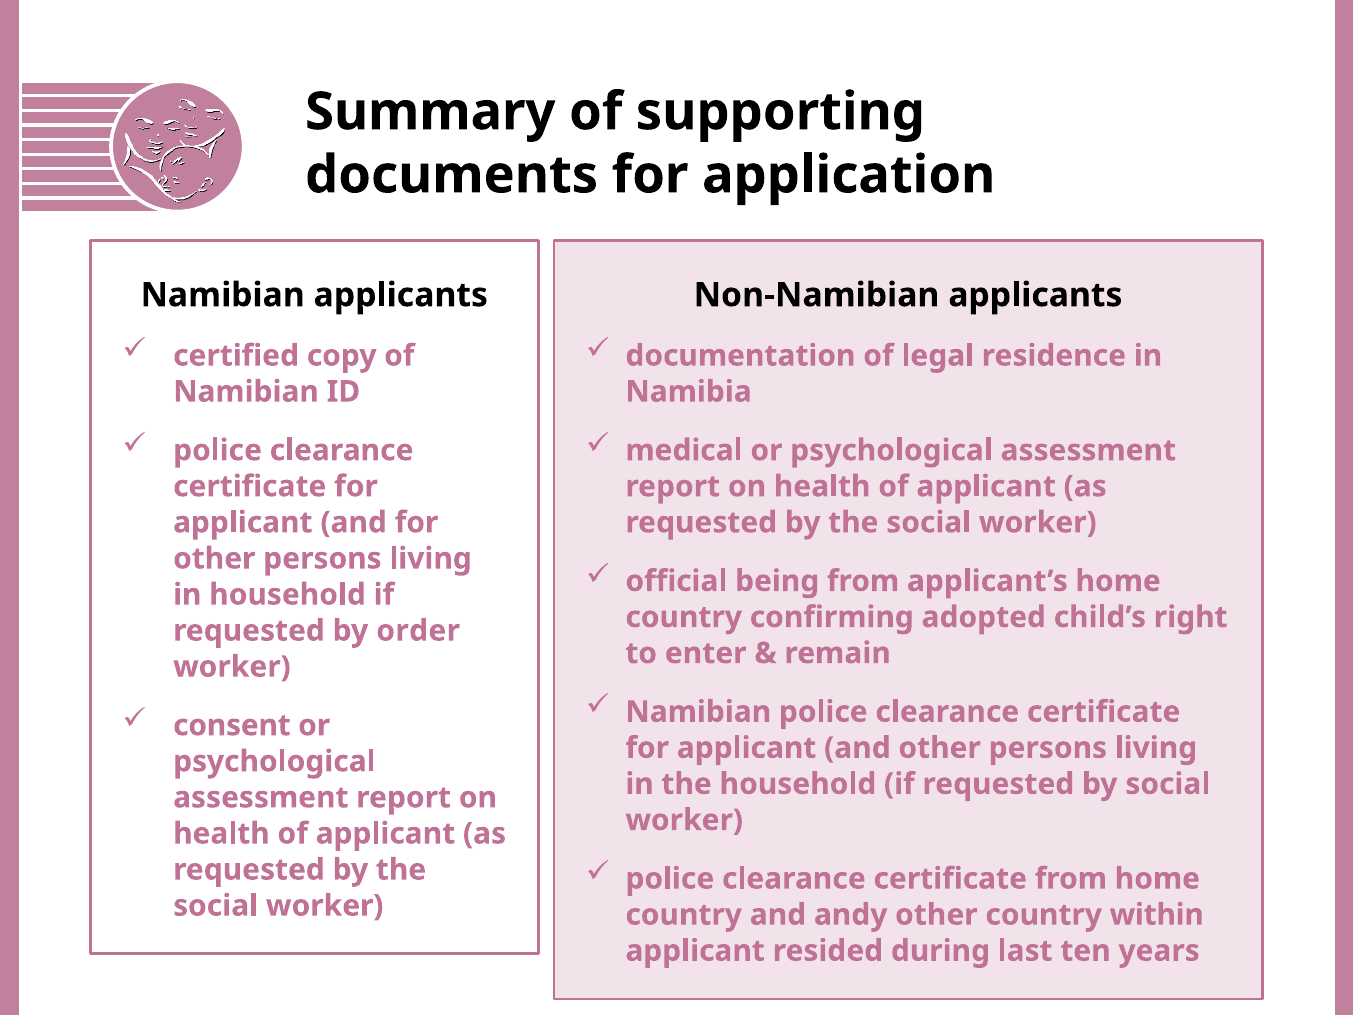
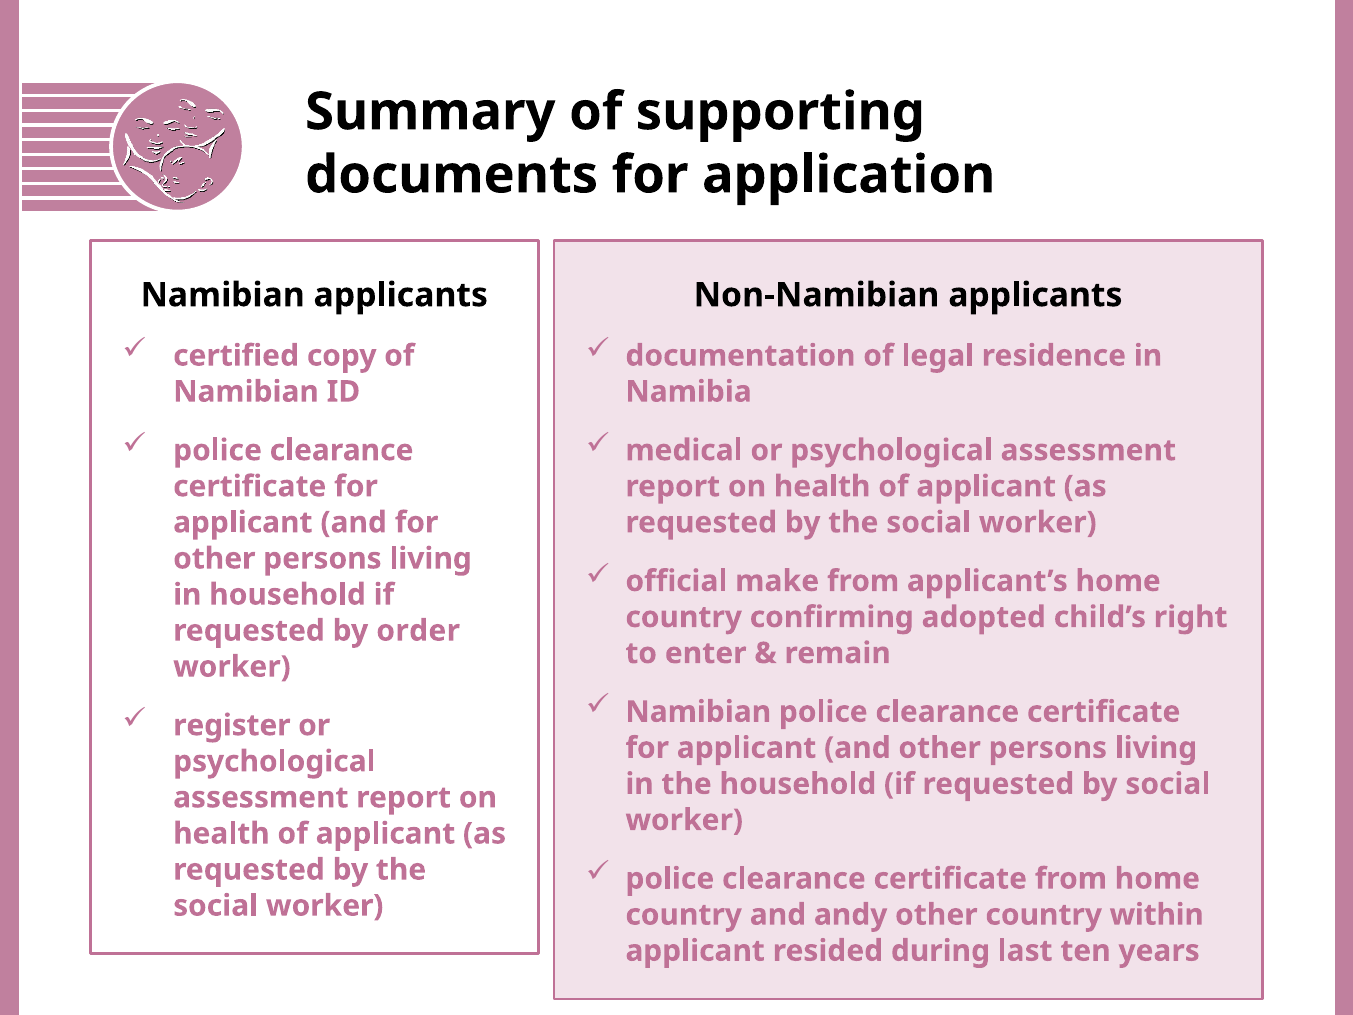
being: being -> make
consent: consent -> register
